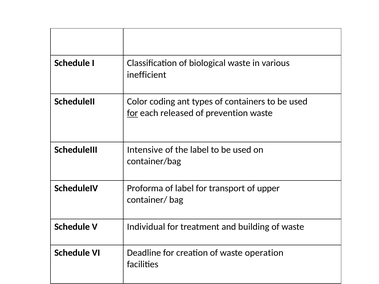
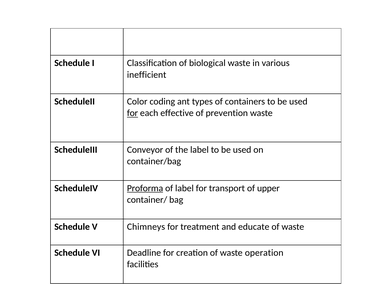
released: released -> effective
Intensive: Intensive -> Conveyor
Proforma underline: none -> present
Individual: Individual -> Chimneys
building: building -> educate
